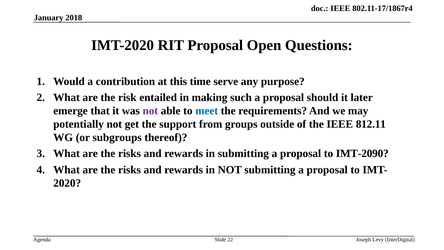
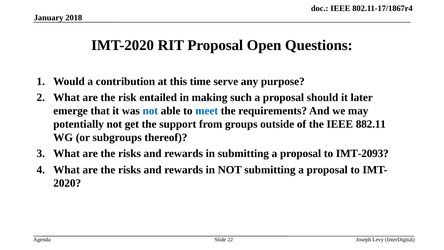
not at (150, 111) colour: purple -> blue
812.11: 812.11 -> 882.11
IMT-2090: IMT-2090 -> IMT-2093
